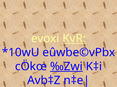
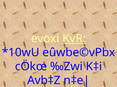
‰Zwi underline: present -> none
